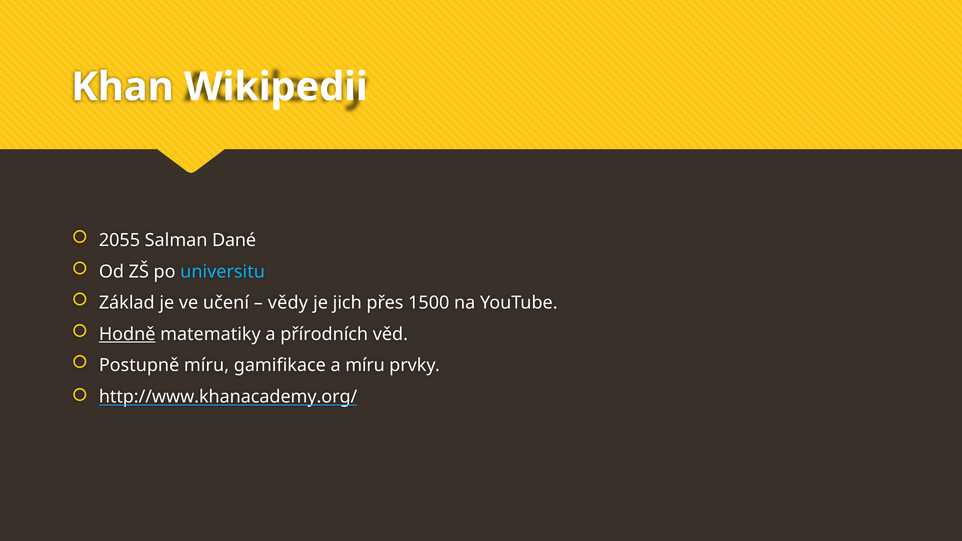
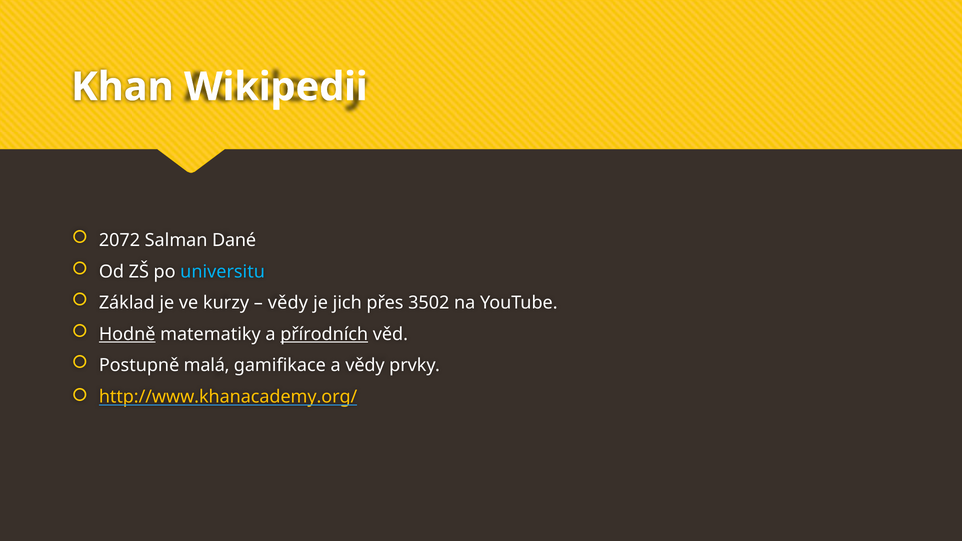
2055: 2055 -> 2072
učení: učení -> kurzy
1500: 1500 -> 3502
přírodních underline: none -> present
Postupně míru: míru -> malá
a míru: míru -> vědy
http://www.khanacademy.org/ colour: white -> yellow
